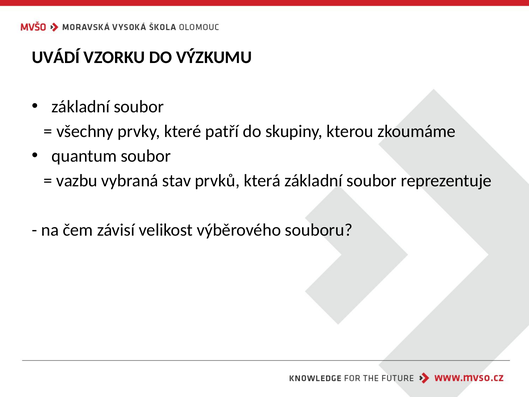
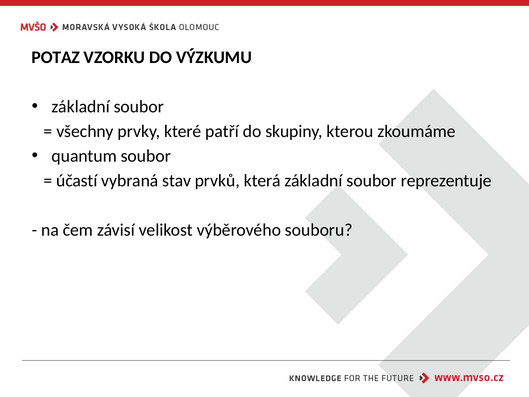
UVÁDÍ: UVÁDÍ -> POTAZ
vazbu: vazbu -> účastí
